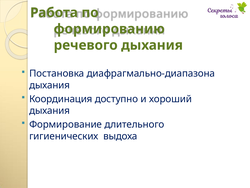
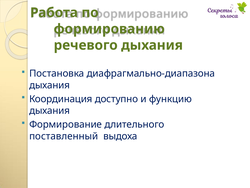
хороший: хороший -> функцию
гигиенических: гигиенических -> поставленный
